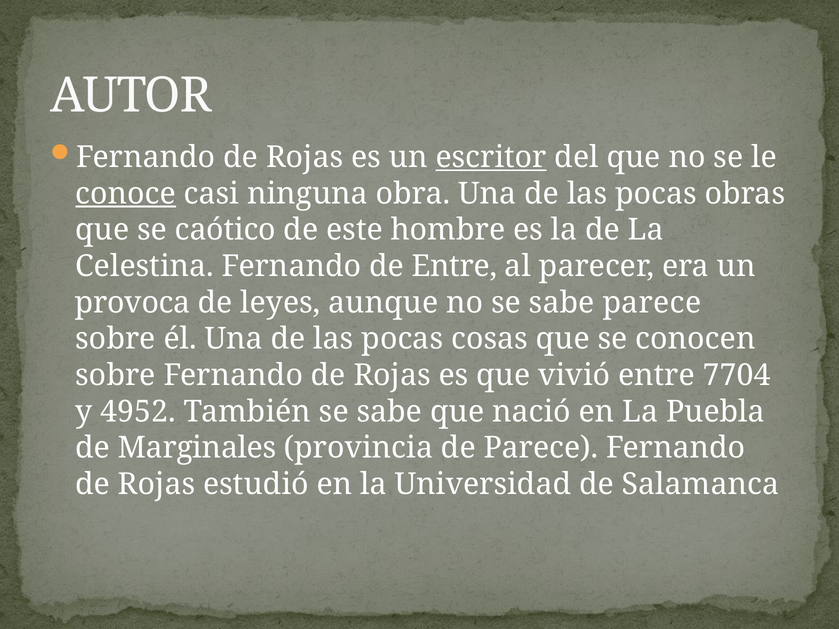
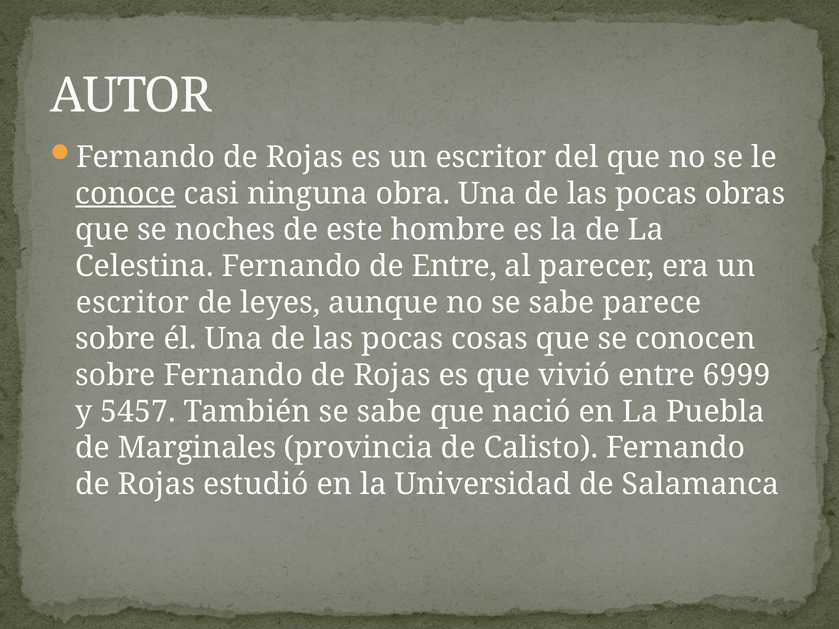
escritor at (491, 157) underline: present -> none
caótico: caótico -> noches
provoca at (133, 303): provoca -> escritor
7704: 7704 -> 6999
4952: 4952 -> 5457
de Parece: Parece -> Calisto
